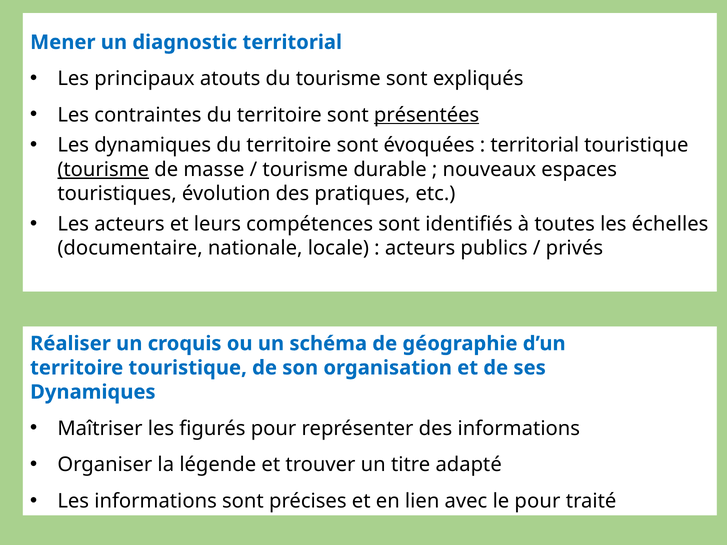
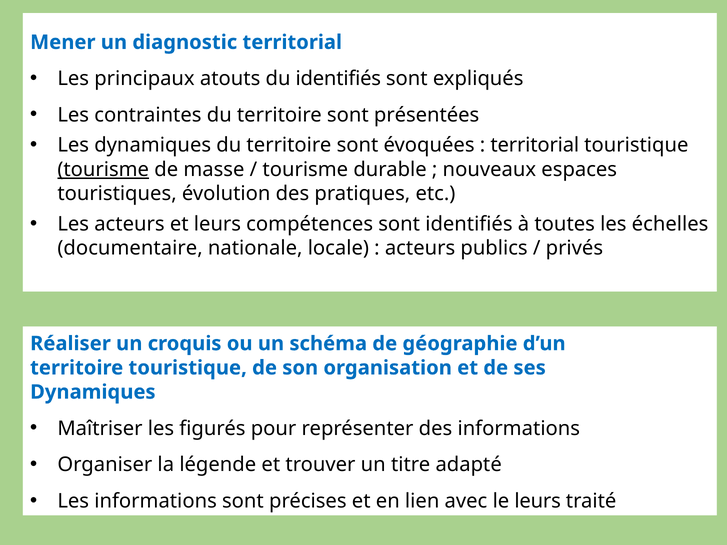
du tourisme: tourisme -> identifiés
présentées underline: present -> none
le pour: pour -> leurs
